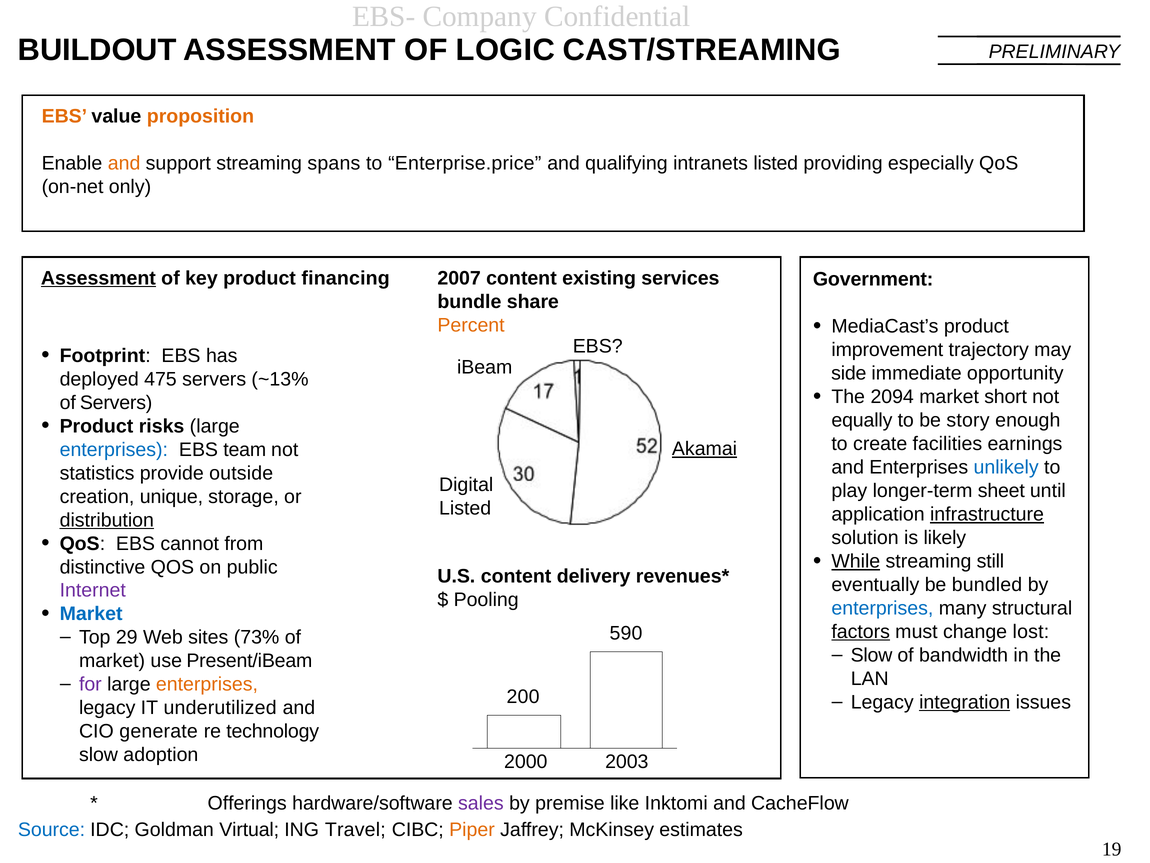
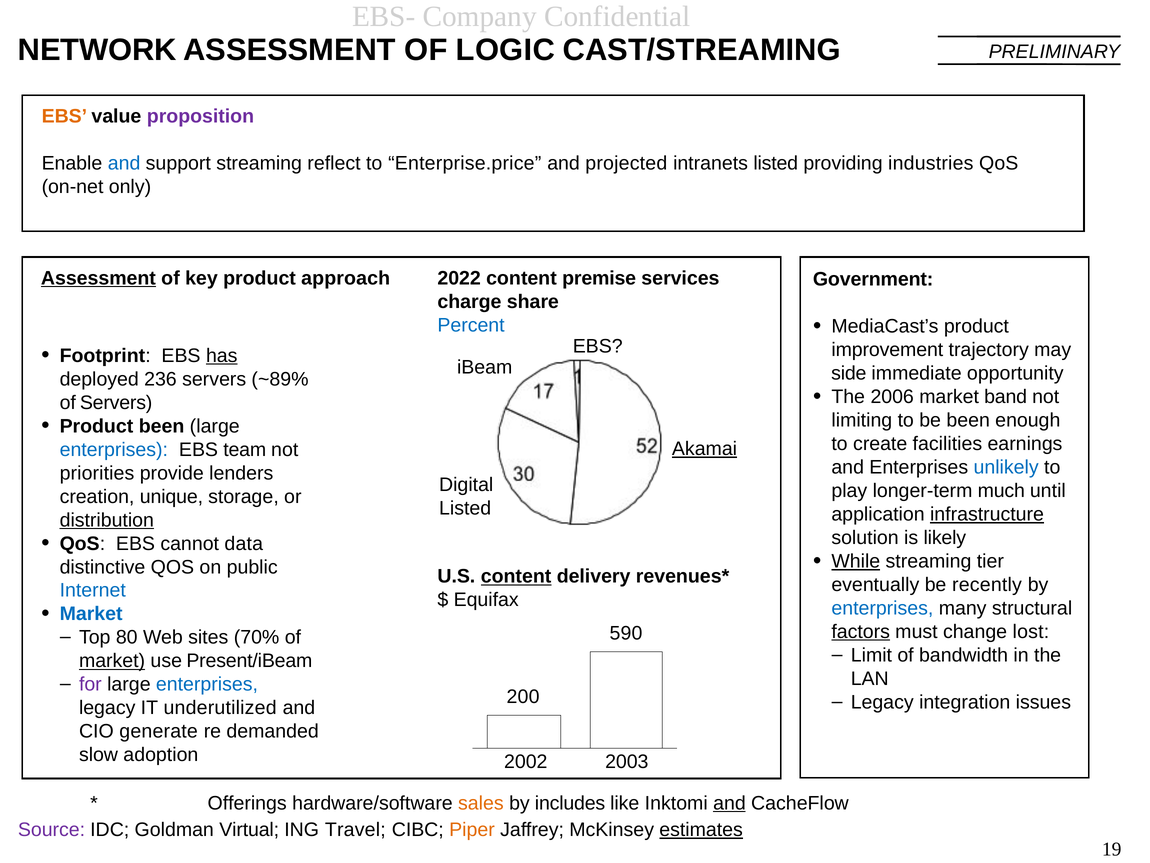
BUILDOUT: BUILDOUT -> NETWORK
proposition colour: orange -> purple
and at (124, 163) colour: orange -> blue
spans: spans -> reflect
qualifying: qualifying -> projected
especially: especially -> industries
financing: financing -> approach
2007: 2007 -> 2022
existing: existing -> premise
bundle: bundle -> charge
Percent colour: orange -> blue
has underline: none -> present
475: 475 -> 236
~13%: ~13% -> ~89%
2094: 2094 -> 2006
short: short -> band
equally: equally -> limiting
be story: story -> been
Product risks: risks -> been
statistics: statistics -> priorities
outside: outside -> lenders
sheet: sheet -> much
from: from -> data
still: still -> tier
content at (516, 576) underline: none -> present
bundled: bundled -> recently
Internet colour: purple -> blue
Pooling: Pooling -> Equifax
29: 29 -> 80
73%: 73% -> 70%
Slow at (872, 655): Slow -> Limit
market at (112, 661) underline: none -> present
enterprises at (207, 684) colour: orange -> blue
integration underline: present -> none
technology: technology -> demanded
2000: 2000 -> 2002
sales colour: purple -> orange
premise: premise -> includes
and at (729, 803) underline: none -> present
Source colour: blue -> purple
estimates underline: none -> present
